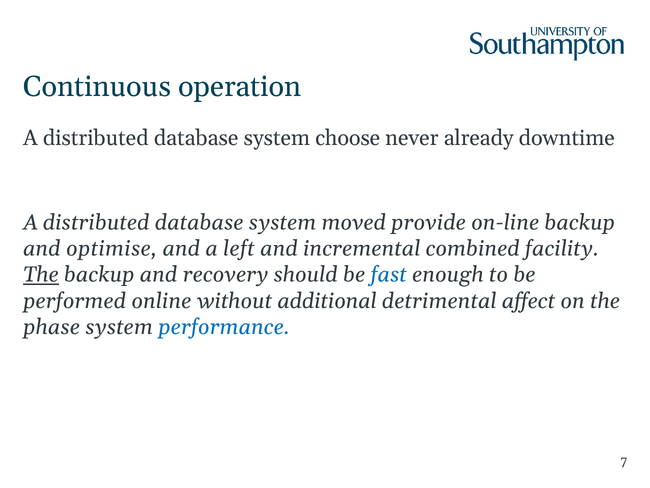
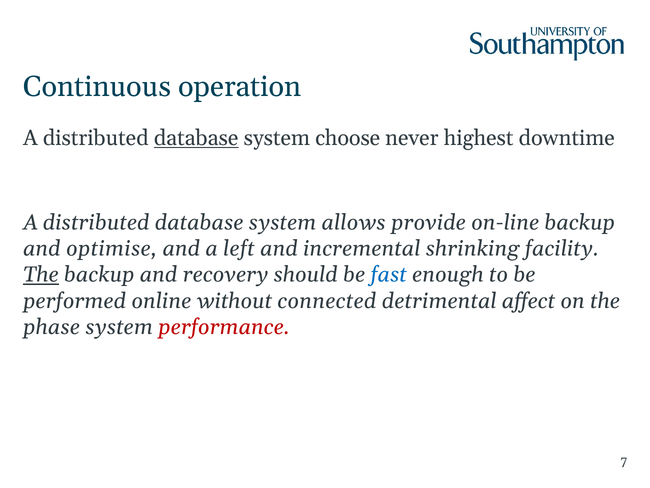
database at (196, 138) underline: none -> present
already: already -> highest
moved: moved -> allows
combined: combined -> shrinking
additional: additional -> connected
performance colour: blue -> red
